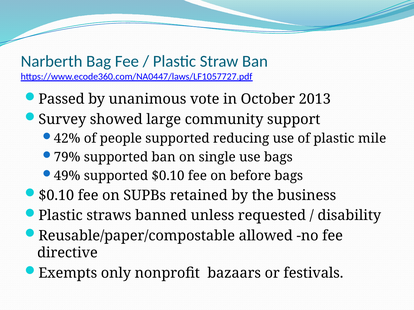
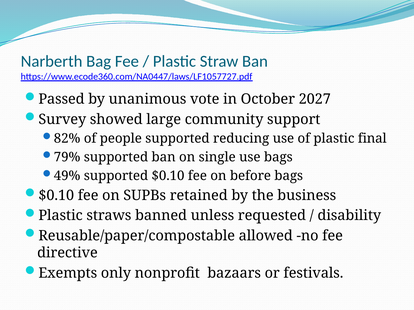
2013: 2013 -> 2027
42%: 42% -> 82%
mile: mile -> final
